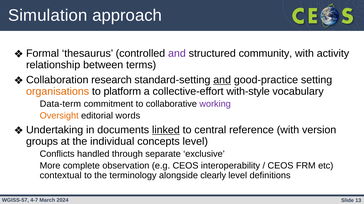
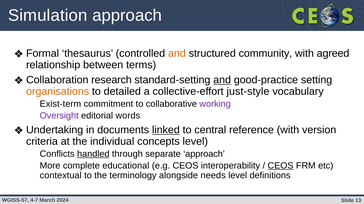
and at (177, 54) colour: purple -> orange
activity: activity -> agreed
platform: platform -> detailed
with-style: with-style -> just-style
Data-term: Data-term -> Exist-term
Oversight colour: orange -> purple
groups: groups -> criteria
handled underline: none -> present
separate exclusive: exclusive -> approach
observation: observation -> educational
CEOS at (281, 166) underline: none -> present
clearly: clearly -> needs
